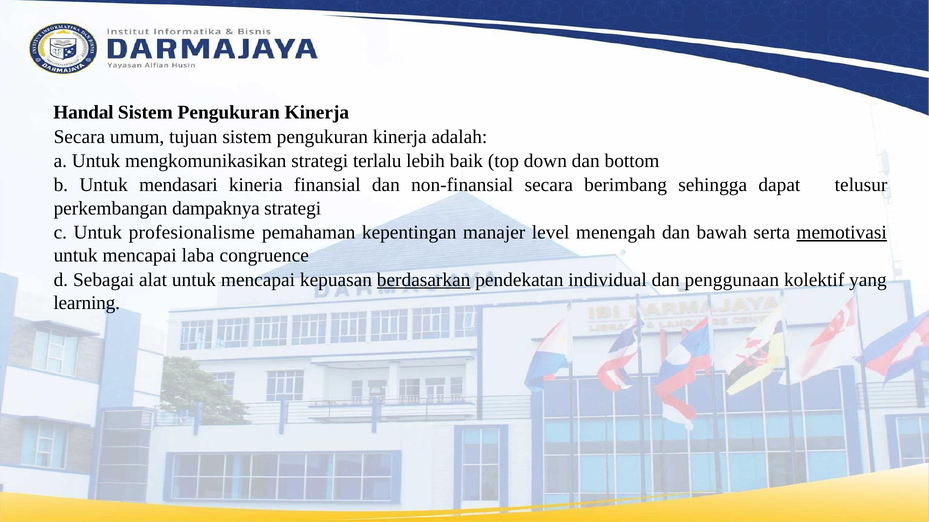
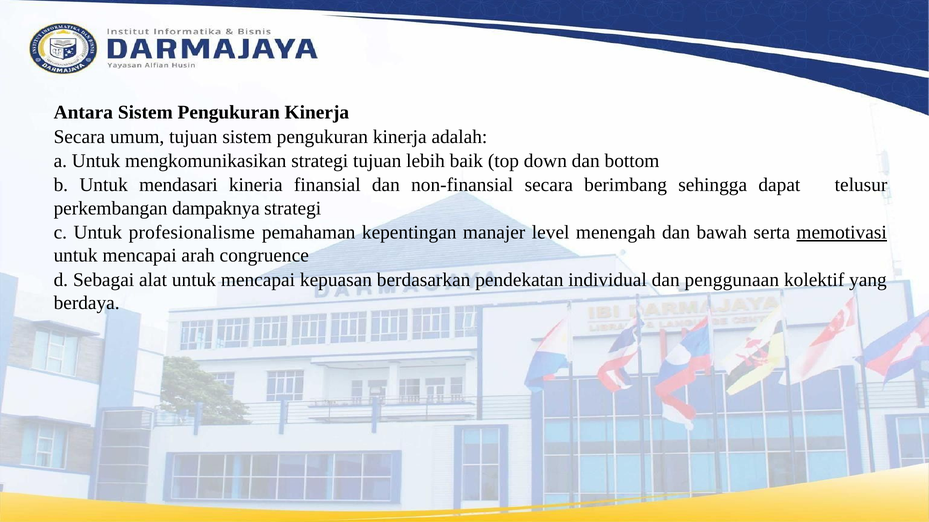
Handal: Handal -> Antara
strategi terlalu: terlalu -> tujuan
laba: laba -> arah
berdasarkan underline: present -> none
learning: learning -> berdaya
